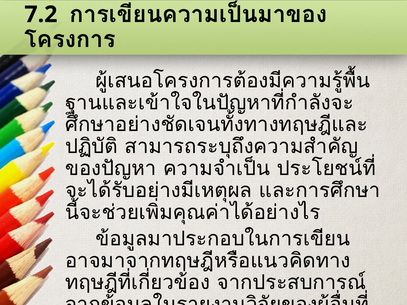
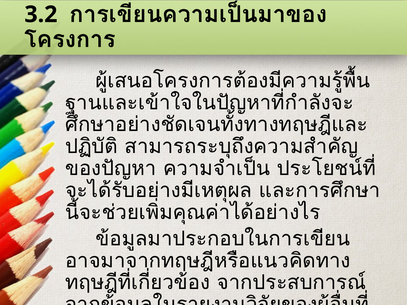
7.2: 7.2 -> 3.2
